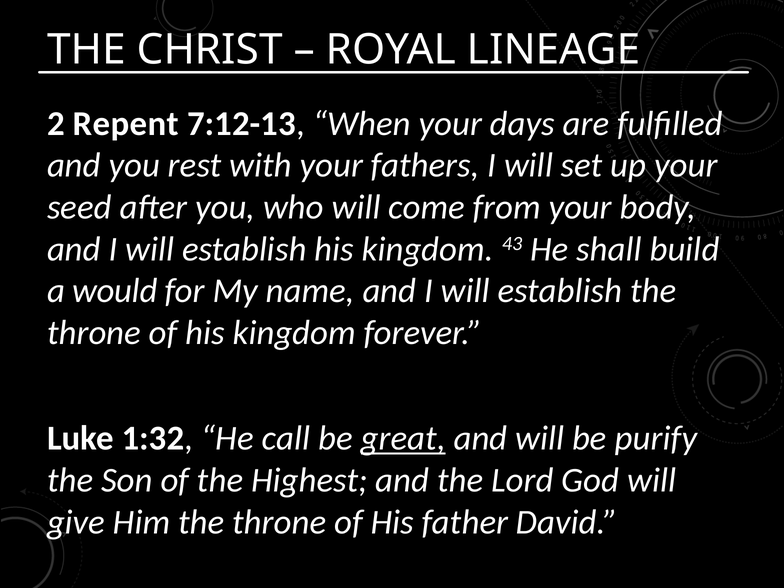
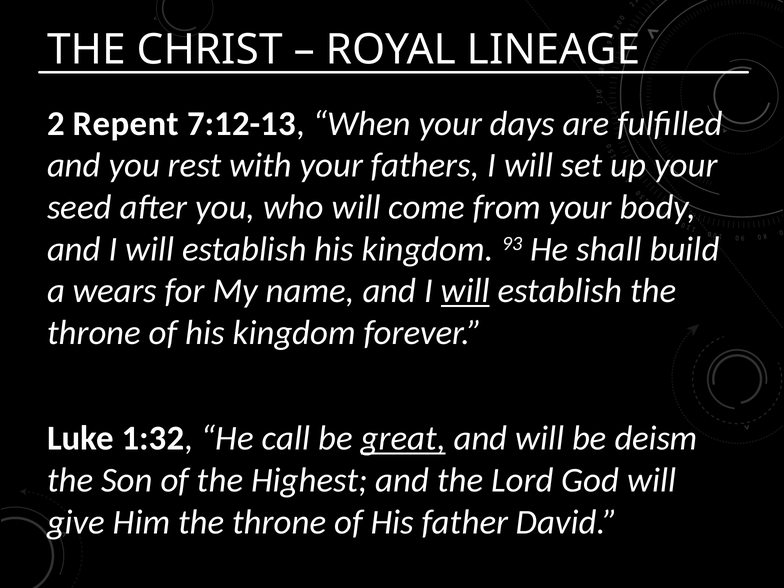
43: 43 -> 93
would: would -> wears
will at (465, 291) underline: none -> present
purify: purify -> deism
